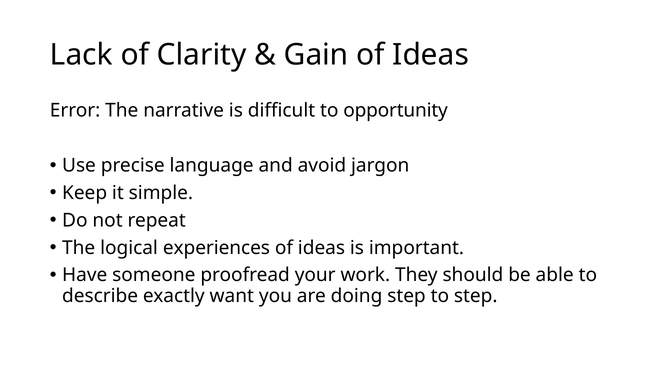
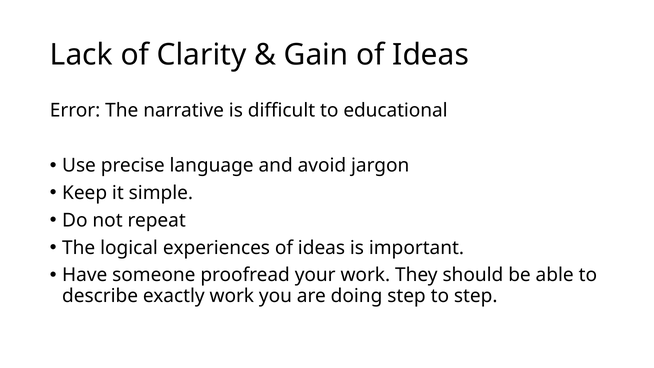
opportunity: opportunity -> educational
exactly want: want -> work
